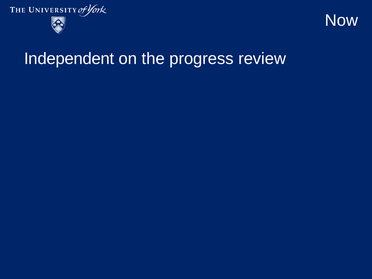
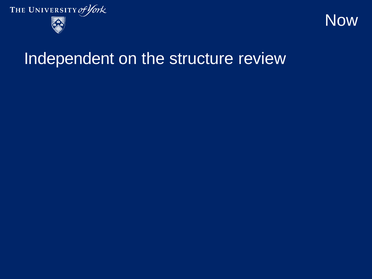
progress: progress -> structure
